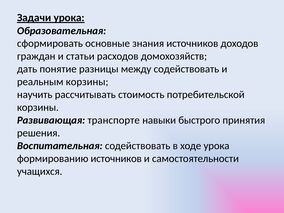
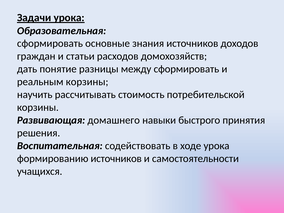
между содействовать: содействовать -> сформировать
транспорте: транспорте -> домашнего
